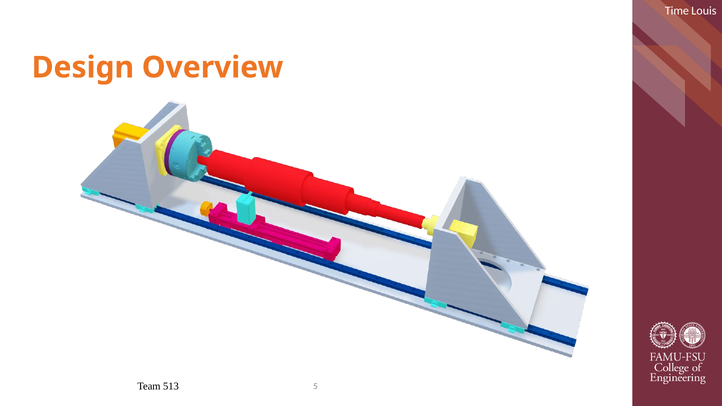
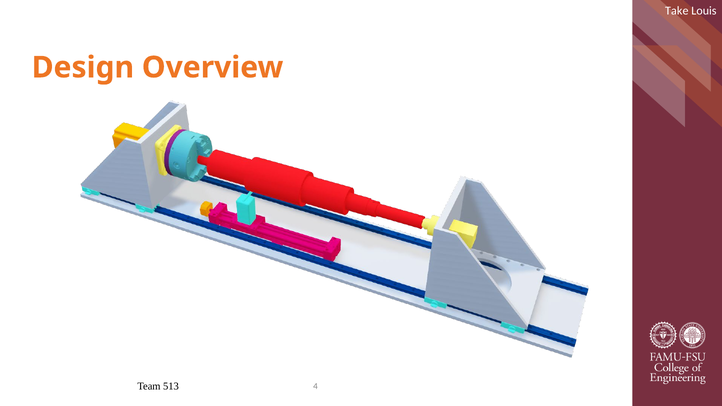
Time: Time -> Take
5: 5 -> 4
